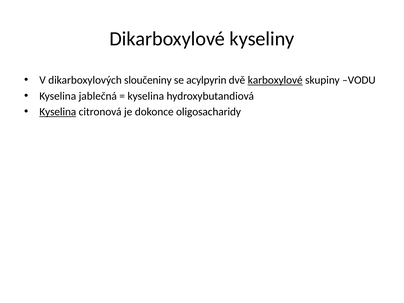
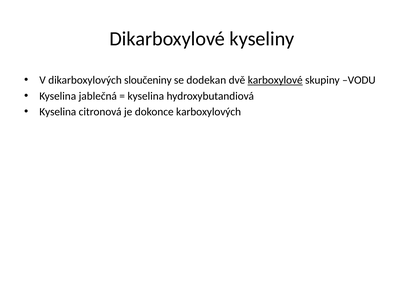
acylpyrin: acylpyrin -> dodekan
Kyselina at (58, 112) underline: present -> none
oligosacharidy: oligosacharidy -> karboxylových
